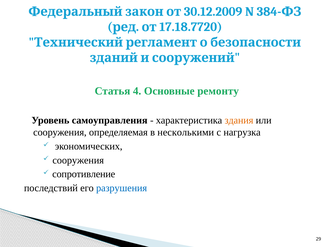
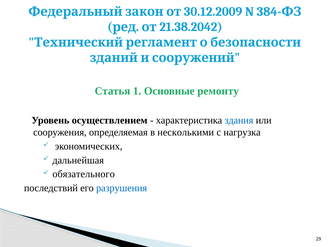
17.18.7720: 17.18.7720 -> 21.38.2042
4: 4 -> 1
самоуправления: самоуправления -> осуществлением
здания colour: orange -> blue
сооружения at (78, 160): сооружения -> дальнейшая
сопротивление: сопротивление -> обязательного
